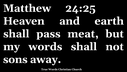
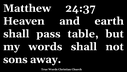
24:25: 24:25 -> 24:37
meat: meat -> table
